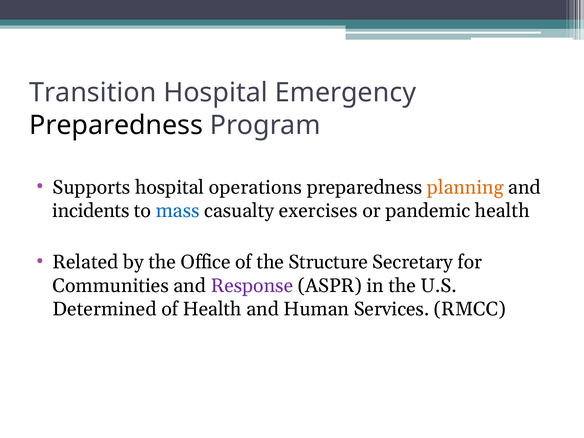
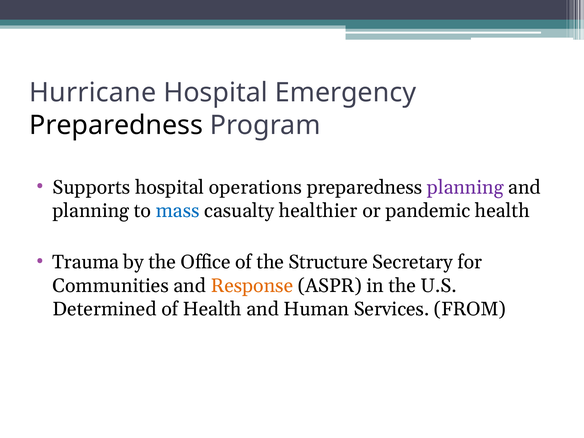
Transition: Transition -> Hurricane
planning at (465, 187) colour: orange -> purple
incidents at (91, 211): incidents -> planning
exercises: exercises -> healthier
Related: Related -> Trauma
Response colour: purple -> orange
RMCC: RMCC -> FROM
